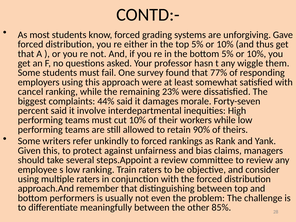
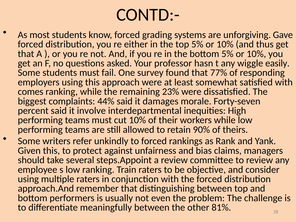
them: them -> easily
cancel: cancel -> comes
85%: 85% -> 81%
